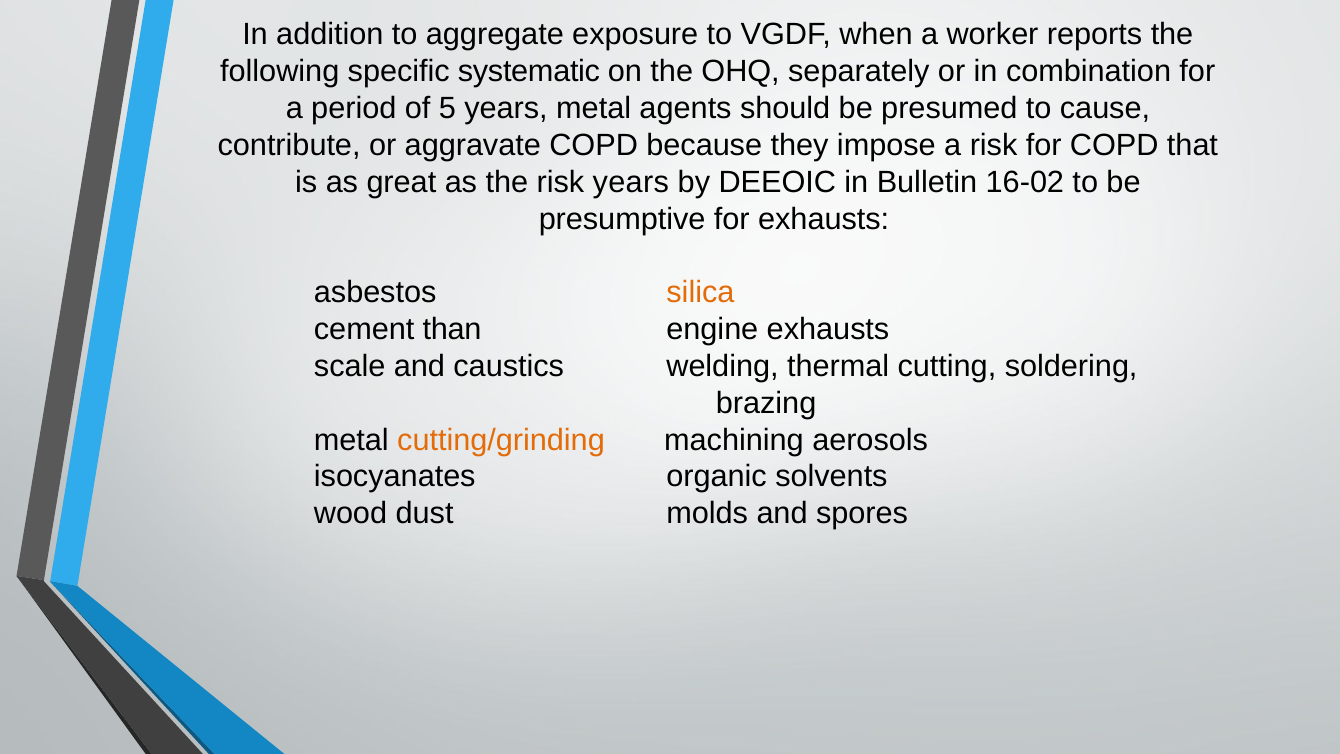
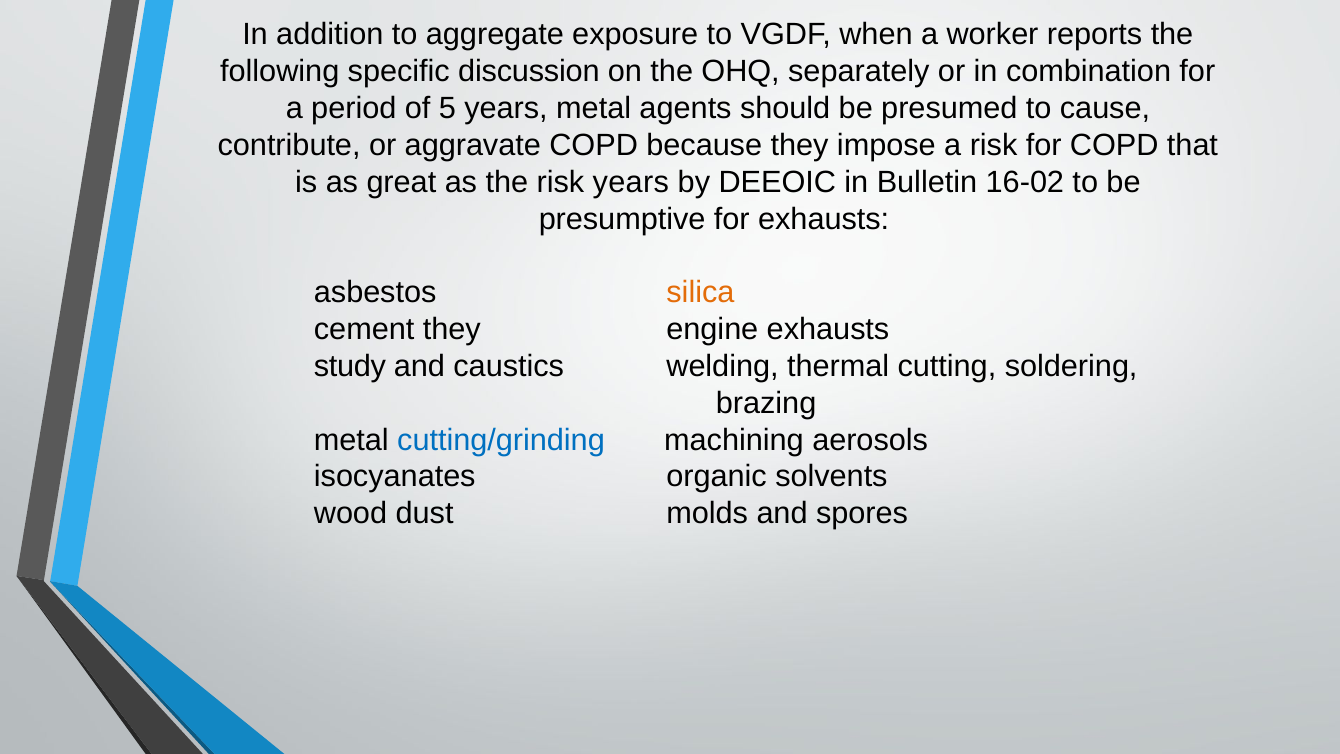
systematic: systematic -> discussion
cement than: than -> they
scale: scale -> study
cutting/grinding colour: orange -> blue
